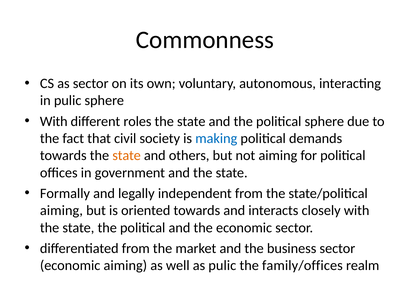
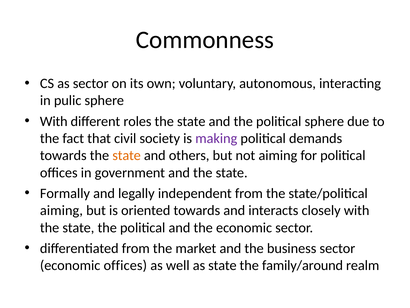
making colour: blue -> purple
economic aiming: aiming -> offices
as pulic: pulic -> state
family/offices: family/offices -> family/around
